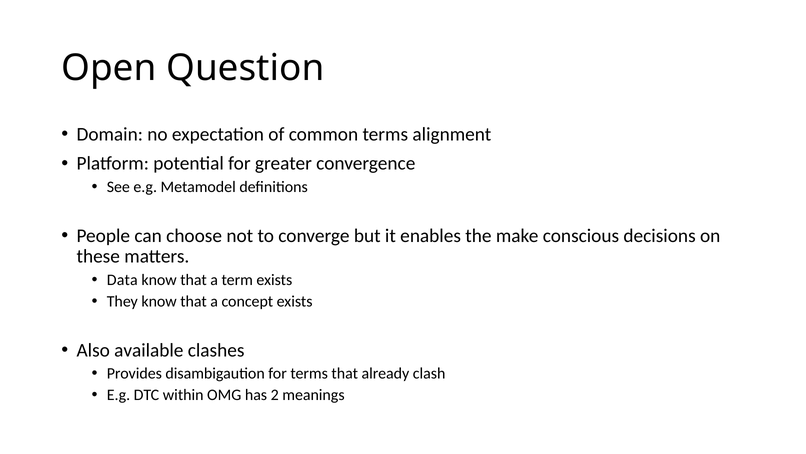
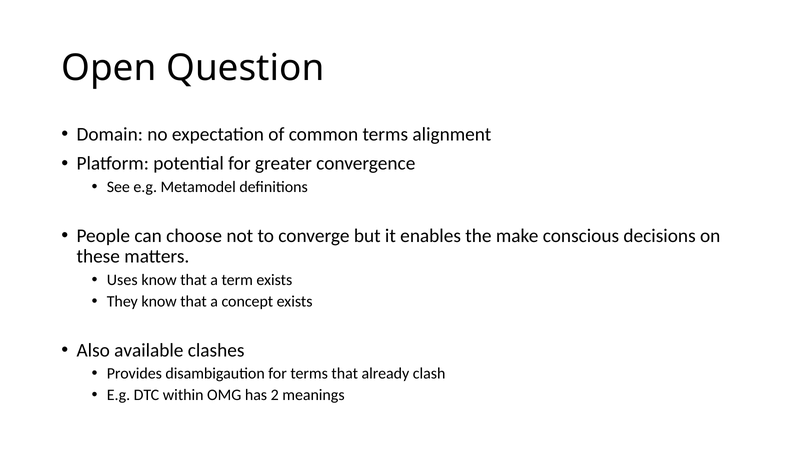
Data: Data -> Uses
